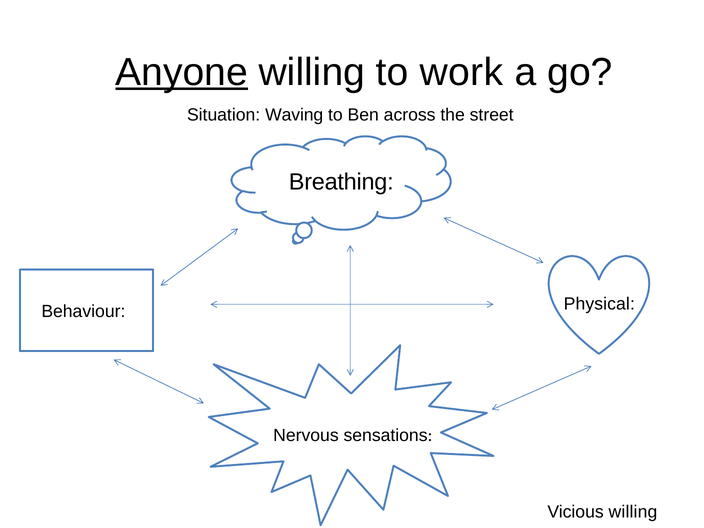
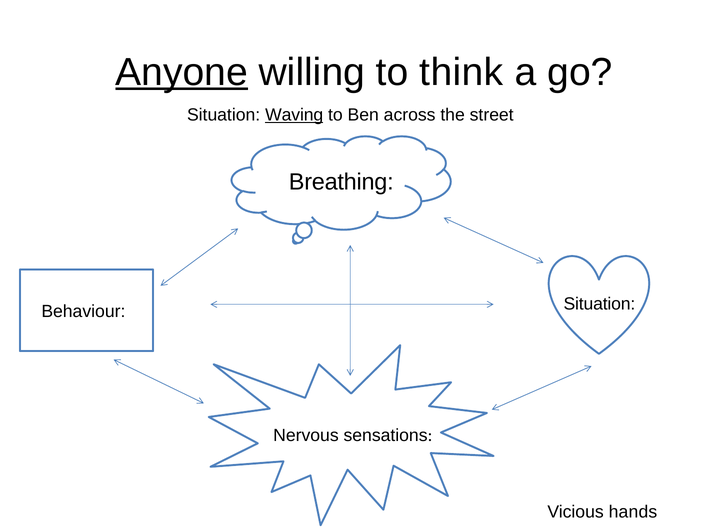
work: work -> think
Waving underline: none -> present
Behaviour Physical: Physical -> Situation
Vicious willing: willing -> hands
